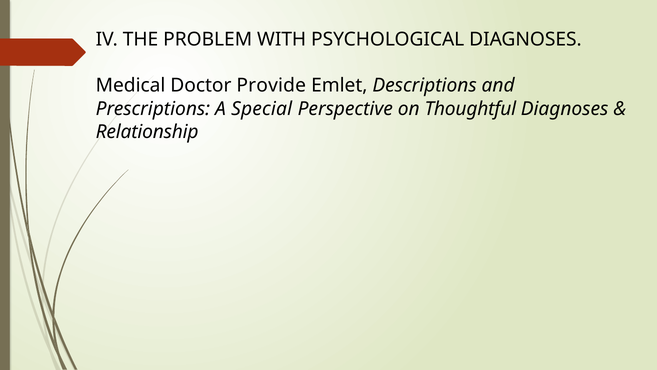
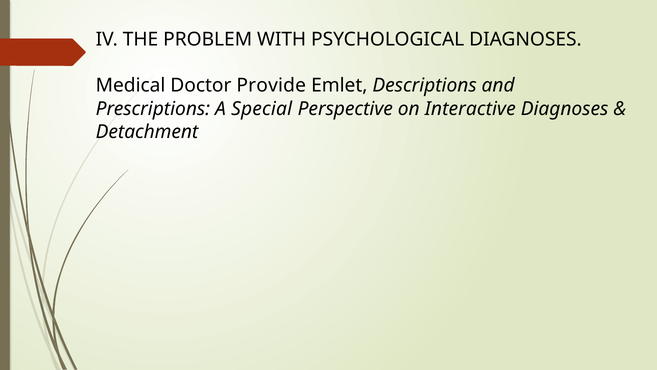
Thoughtful: Thoughtful -> Interactive
Relationship: Relationship -> Detachment
